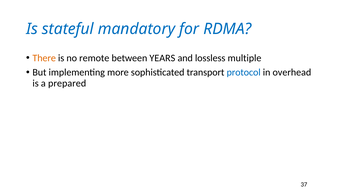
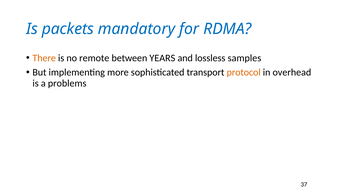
stateful: stateful -> packets
multiple: multiple -> samples
protocol colour: blue -> orange
prepared: prepared -> problems
